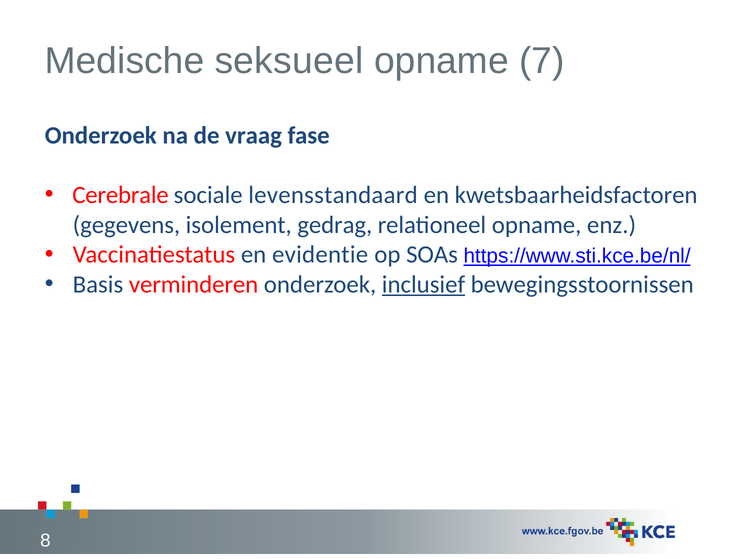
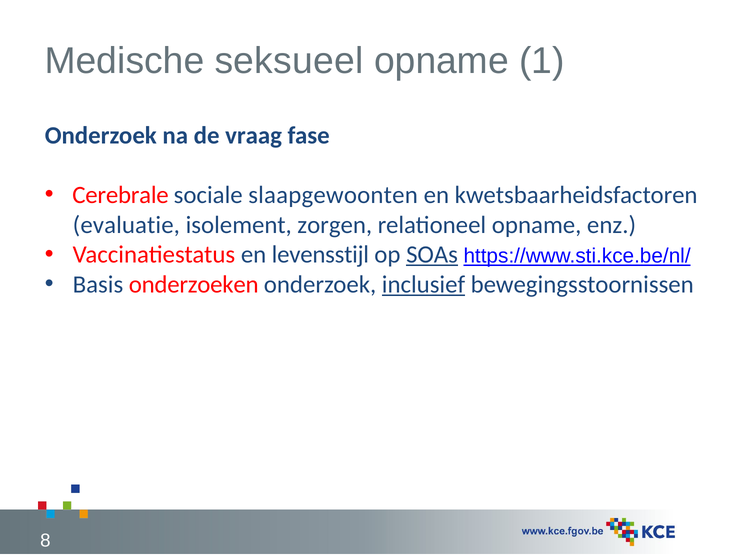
7: 7 -> 1
levensstandaard: levensstandaard -> slaapgewoonten
gegevens: gegevens -> evaluatie
gedrag: gedrag -> zorgen
evidentie: evidentie -> levensstijl
SOAs underline: none -> present
verminderen: verminderen -> onderzoeken
